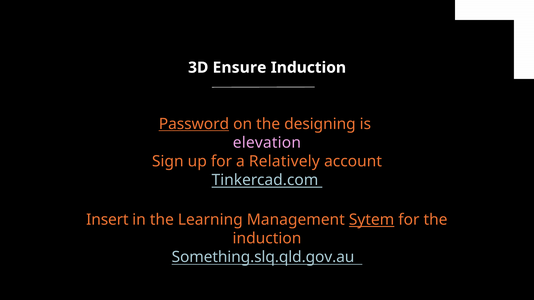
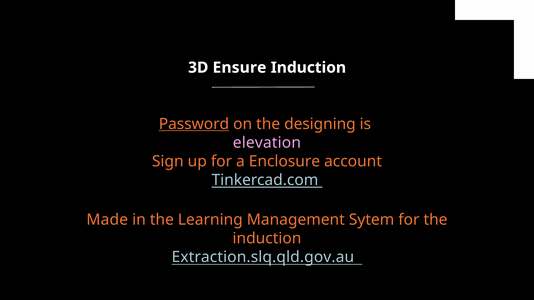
Relatively: Relatively -> Enclosure
Insert: Insert -> Made
Sytem underline: present -> none
Something.slq.qld.gov.au: Something.slq.qld.gov.au -> Extraction.slq.qld.gov.au
